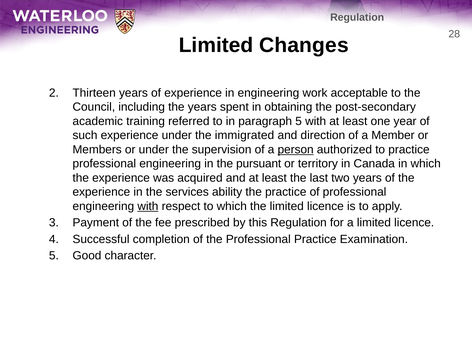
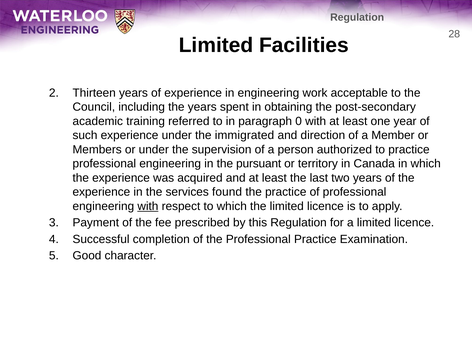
Changes: Changes -> Facilities
paragraph 5: 5 -> 0
person underline: present -> none
ability: ability -> found
